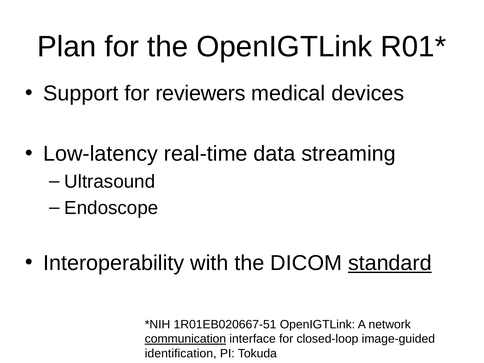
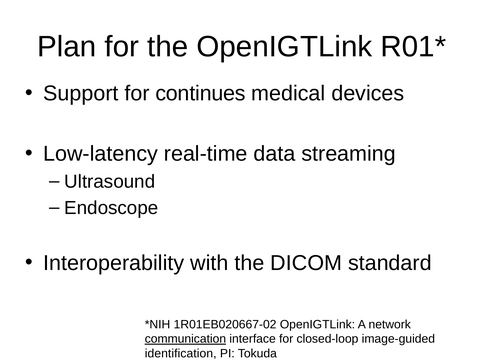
reviewers: reviewers -> continues
standard underline: present -> none
1R01EB020667-51: 1R01EB020667-51 -> 1R01EB020667-02
